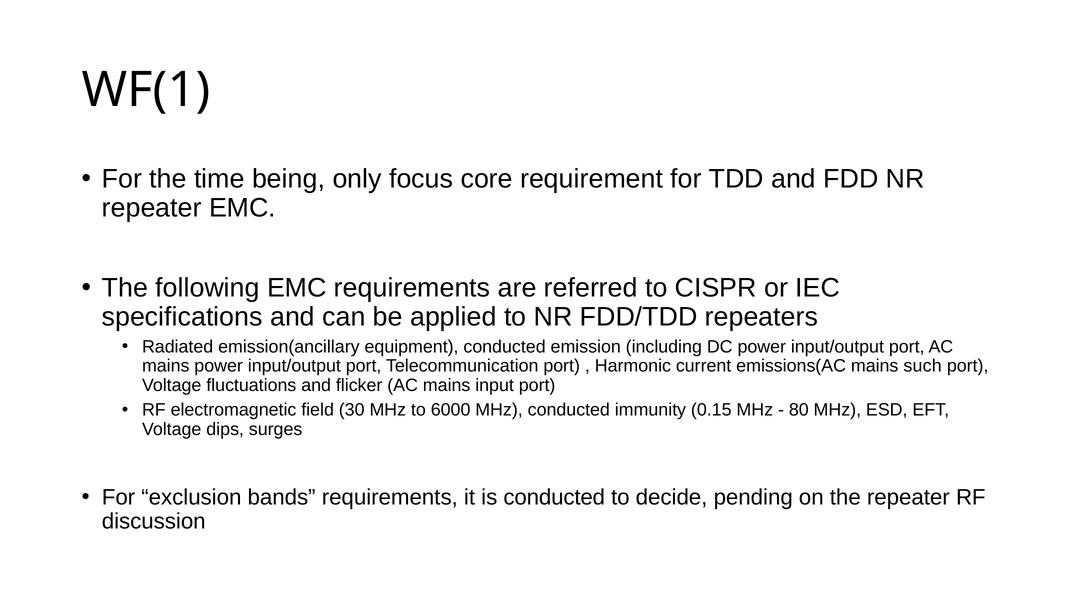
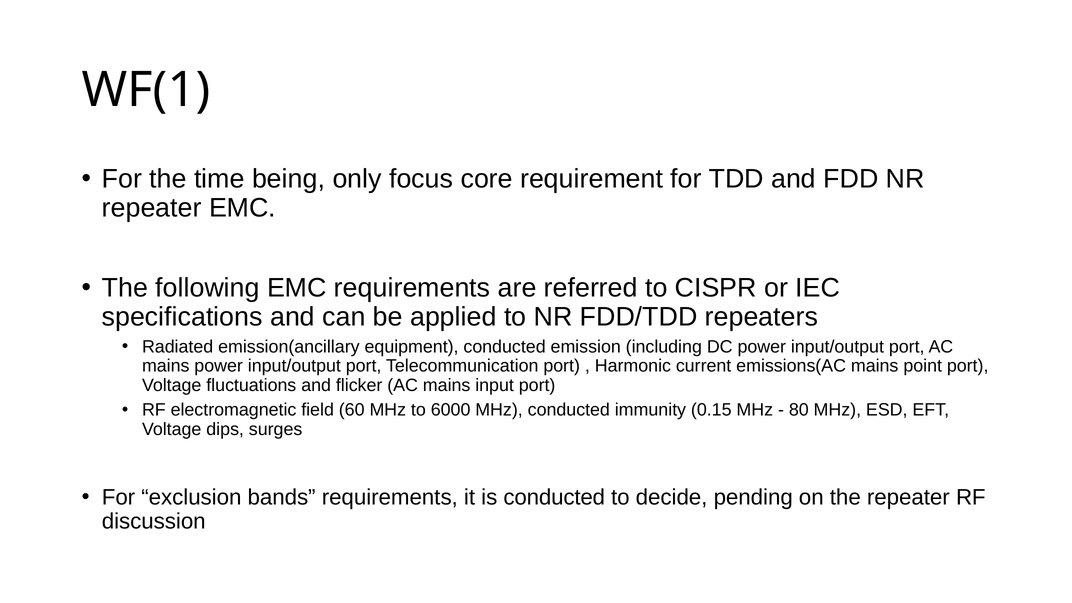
such: such -> point
30: 30 -> 60
